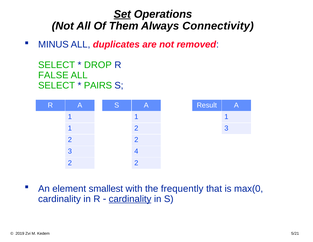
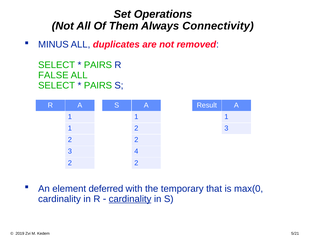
Set underline: present -> none
DROP at (98, 65): DROP -> PAIRS
smallest: smallest -> deferred
frequently: frequently -> temporary
